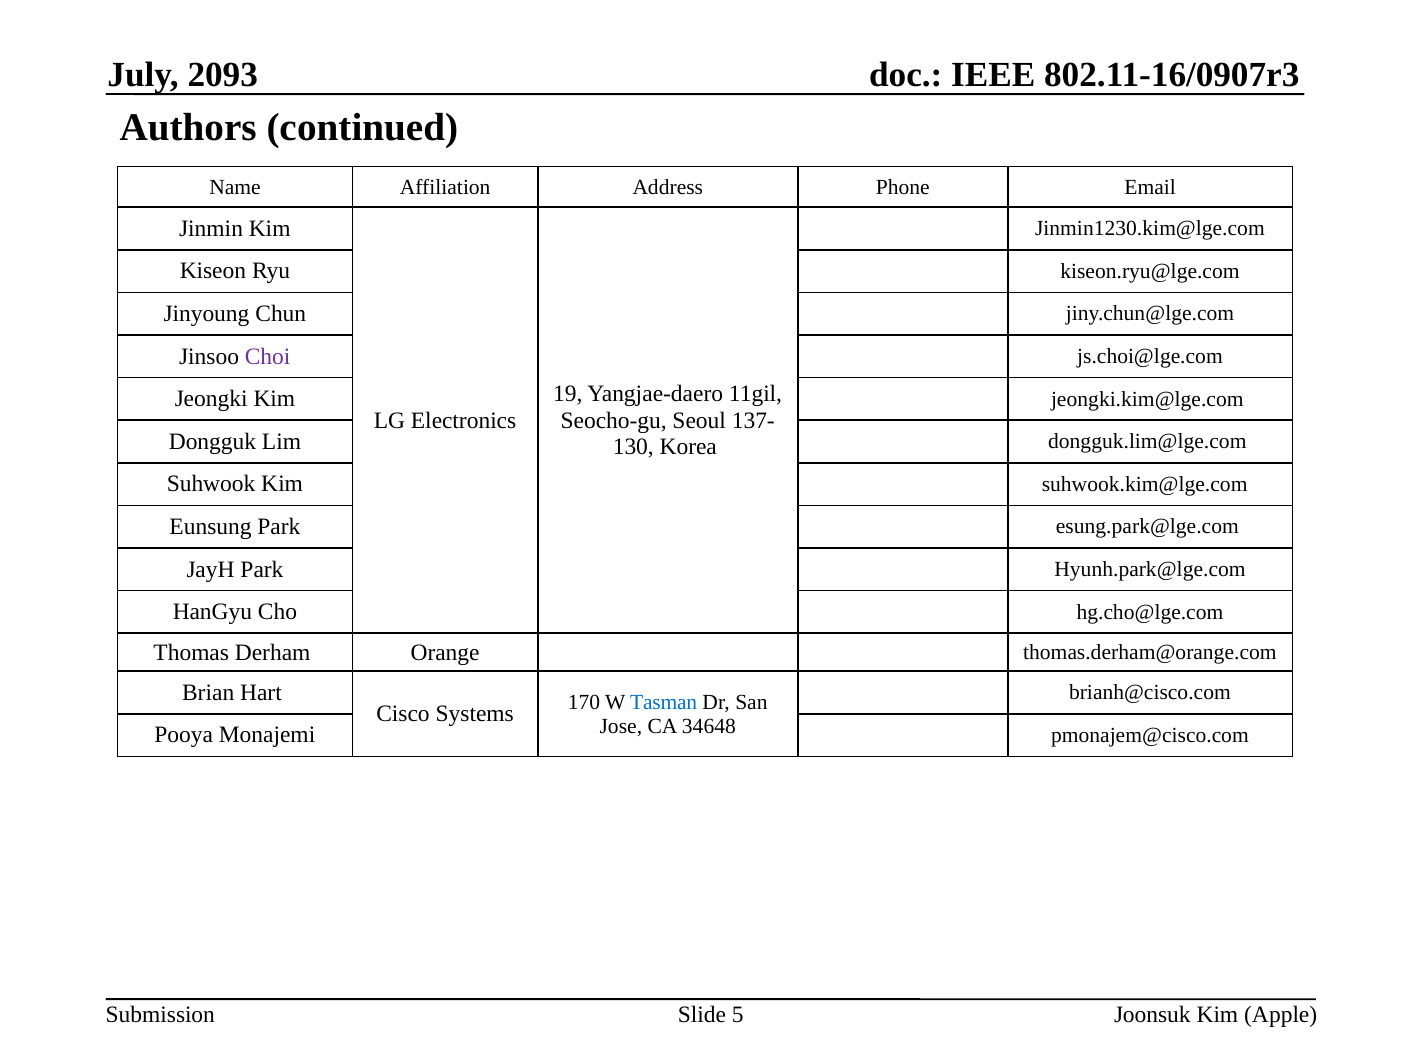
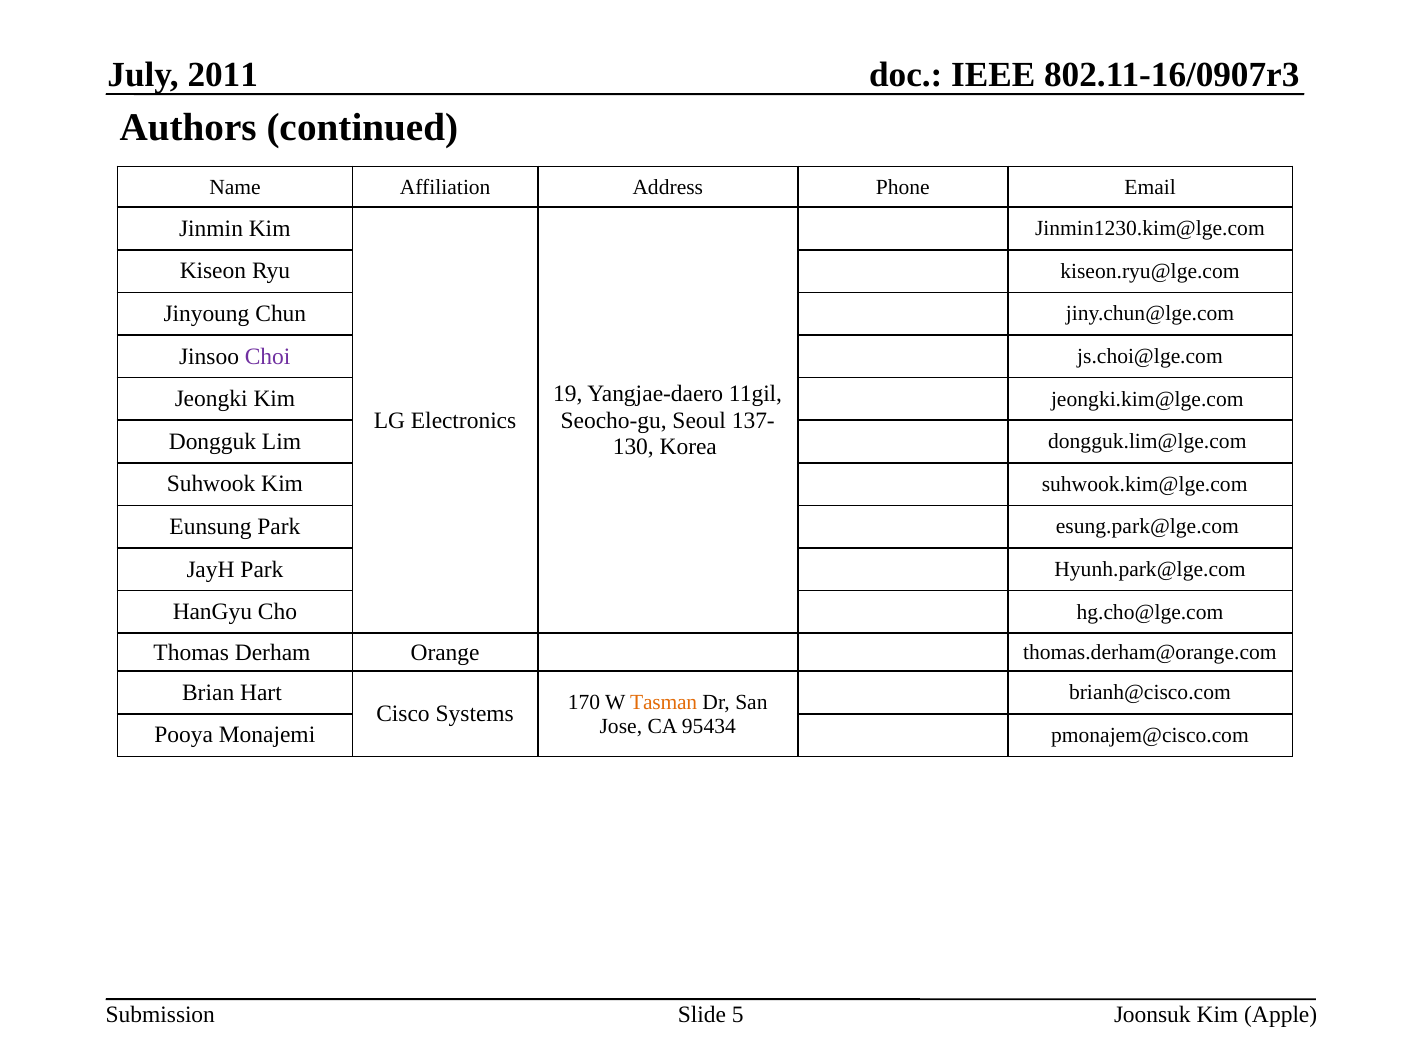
2093: 2093 -> 2011
Tasman colour: blue -> orange
34648: 34648 -> 95434
